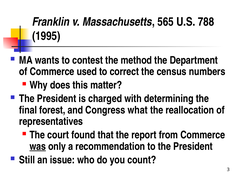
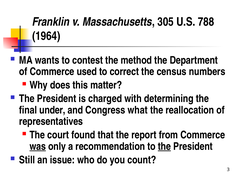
565: 565 -> 305
1995: 1995 -> 1964
forest: forest -> under
the at (164, 146) underline: none -> present
